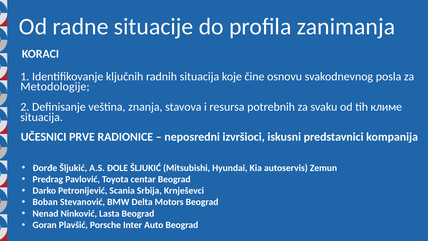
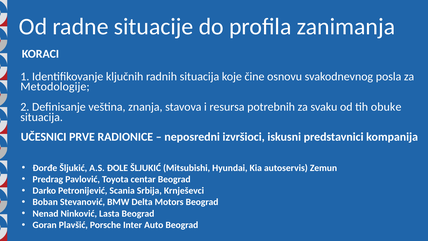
климе: климе -> obuke
